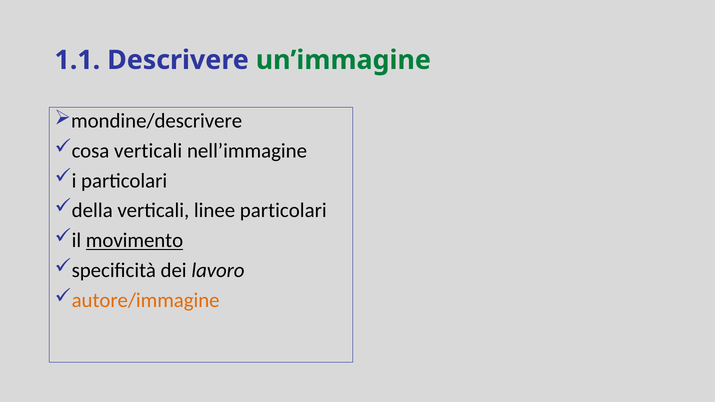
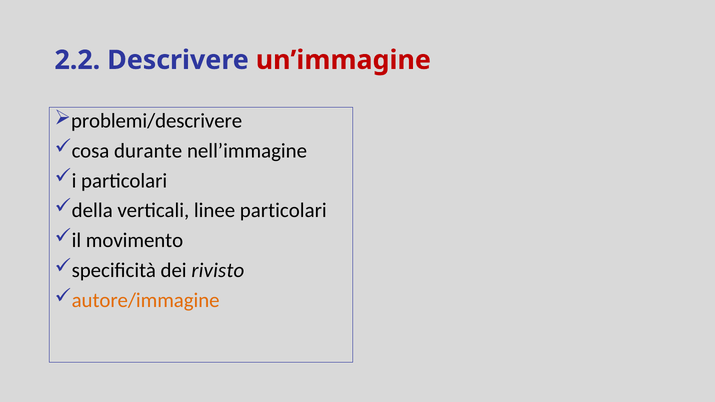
1.1: 1.1 -> 2.2
un’immagine colour: green -> red
mondine/descrivere: mondine/descrivere -> problemi/descrivere
cosa verticali: verticali -> durante
movimento underline: present -> none
lavoro: lavoro -> rivisto
